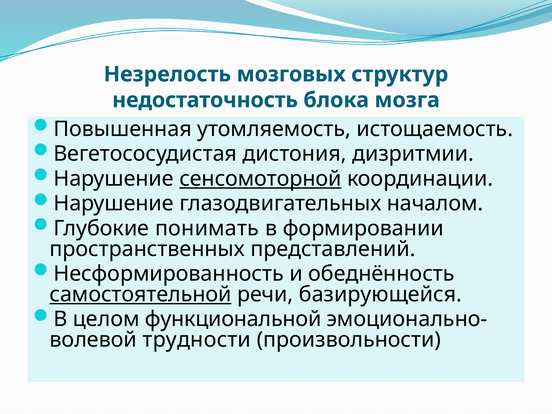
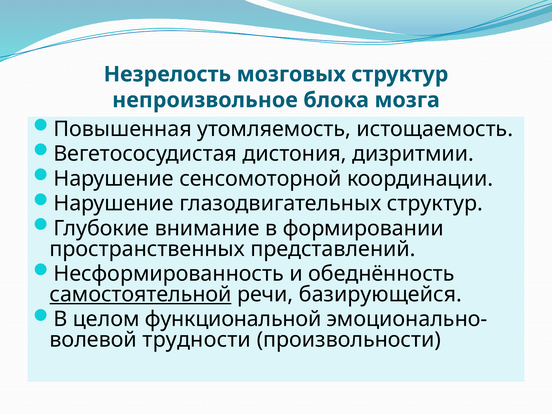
недостаточность: недостаточность -> непроизвольное
сенсомоторной underline: present -> none
глазодвигательных началом: началом -> структур
понимать: понимать -> внимание
